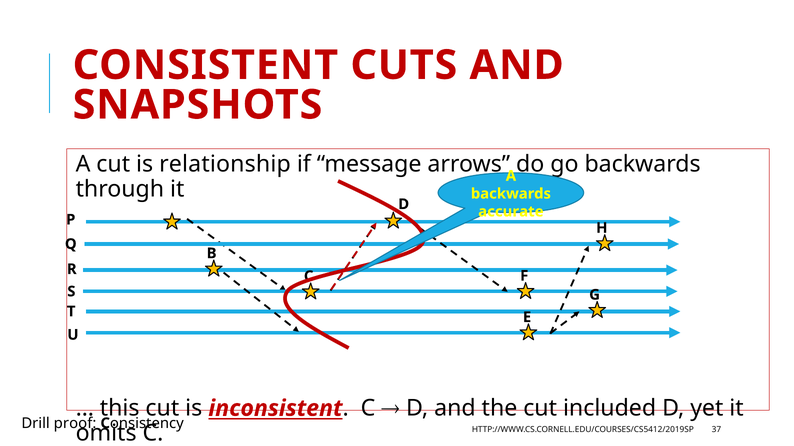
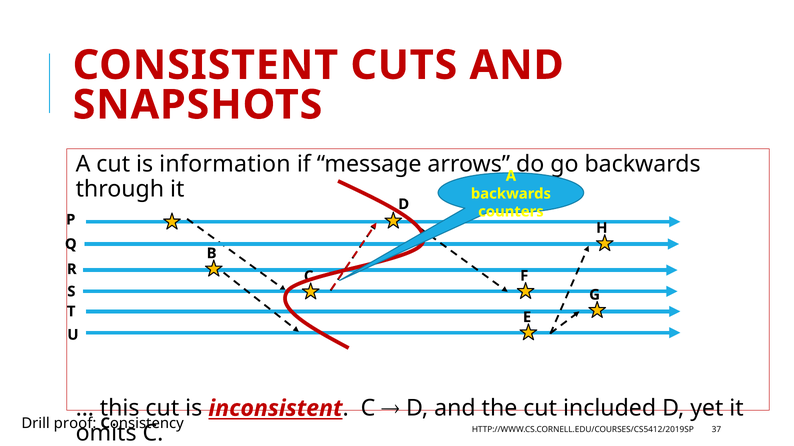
relationship: relationship -> information
accurate: accurate -> counters
